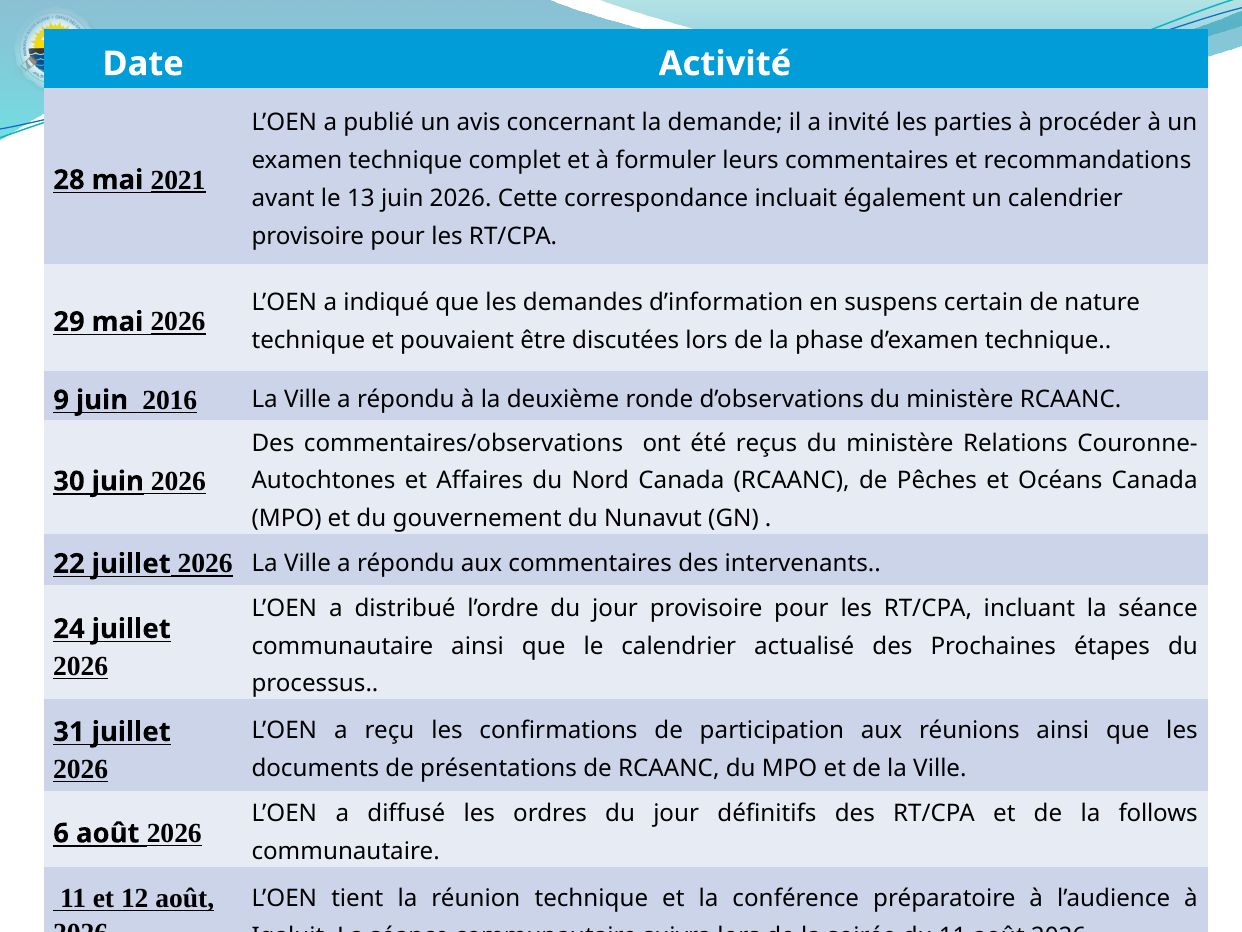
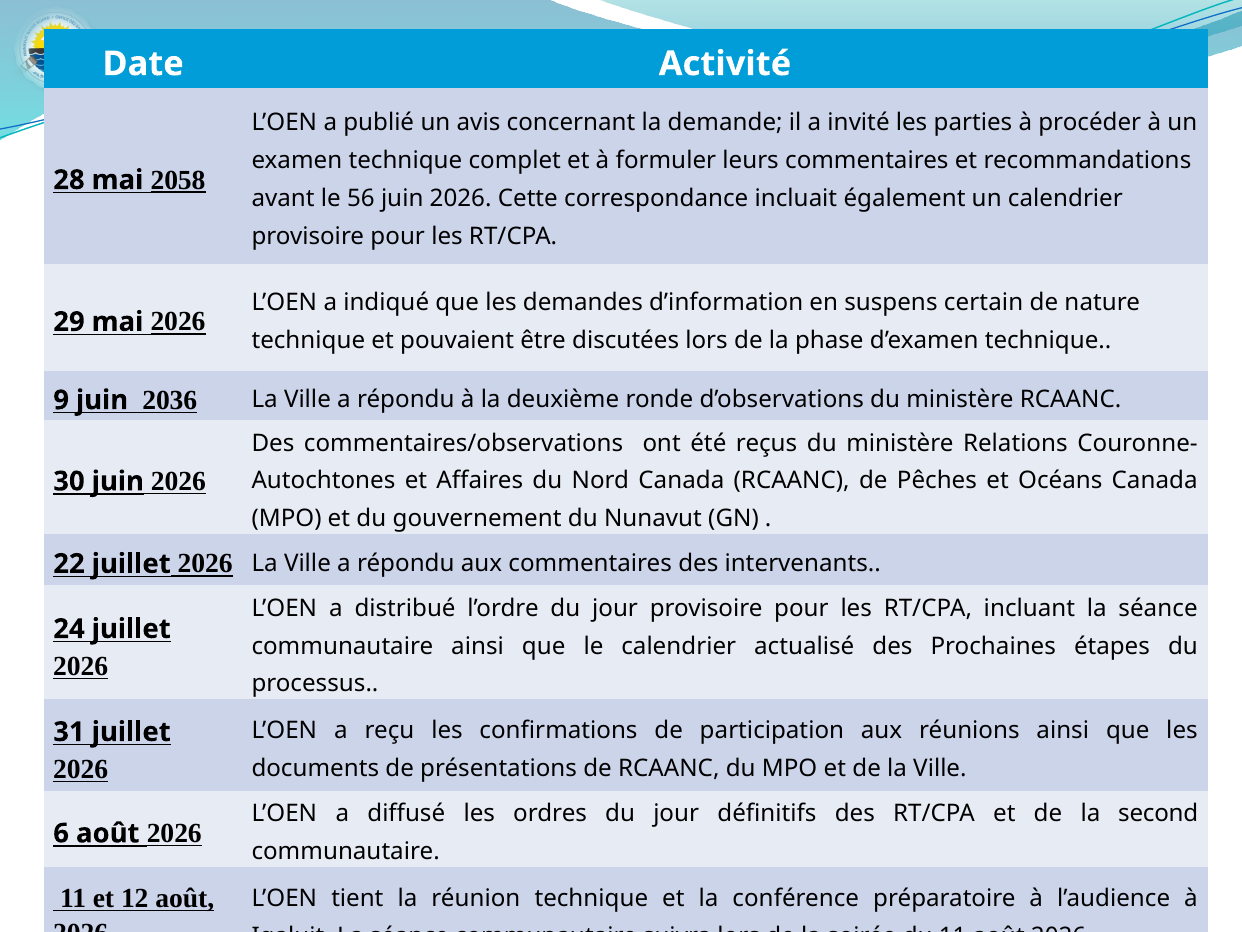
2021: 2021 -> 2058
13: 13 -> 56
2016: 2016 -> 2036
follows: follows -> second
